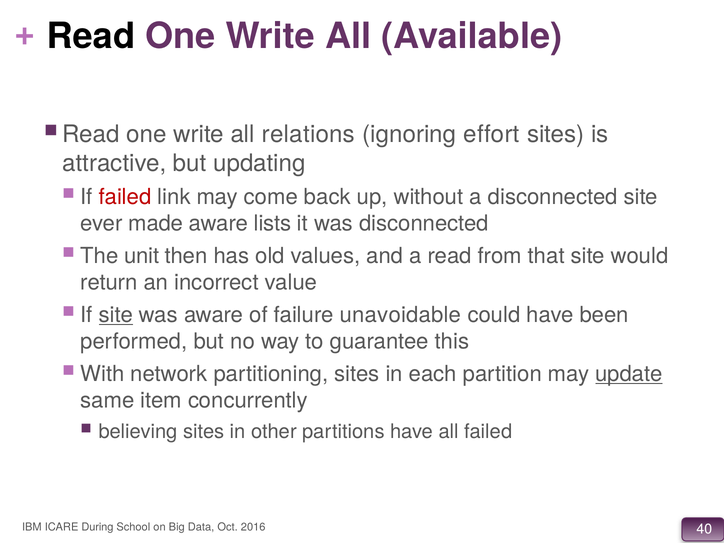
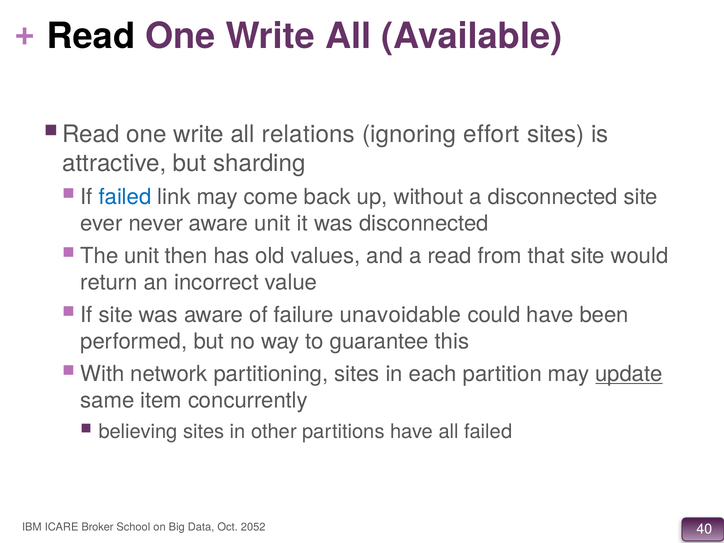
updating: updating -> sharding
failed at (125, 197) colour: red -> blue
made: made -> never
aware lists: lists -> unit
site at (116, 315) underline: present -> none
During: During -> Broker
2016: 2016 -> 2052
